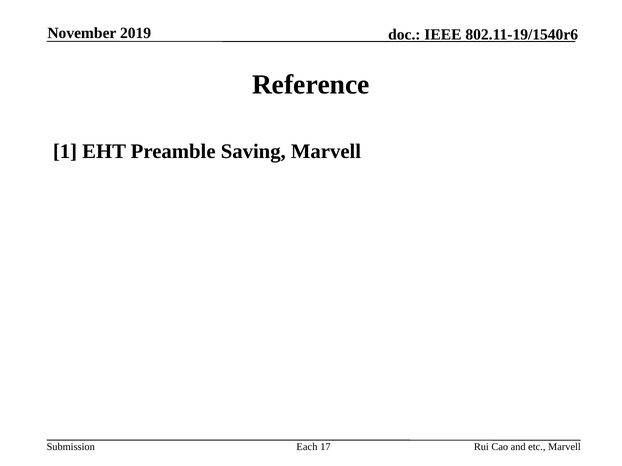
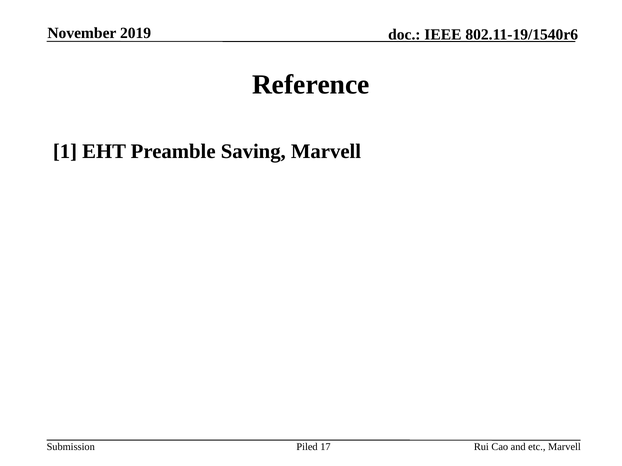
Each: Each -> Piled
